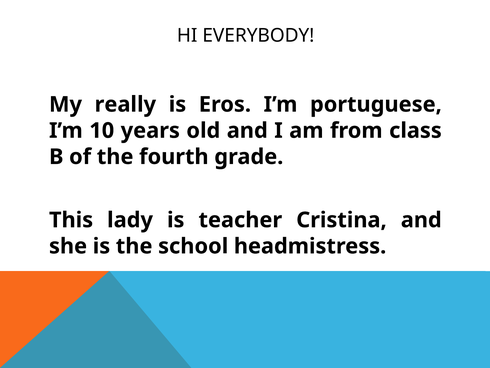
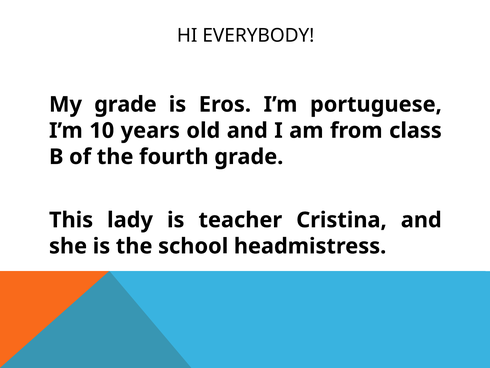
My really: really -> grade
